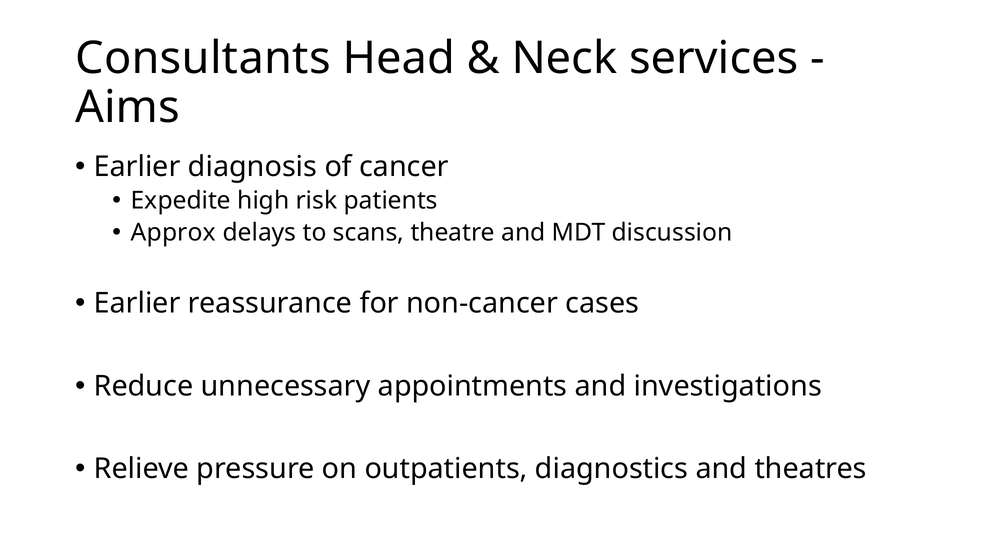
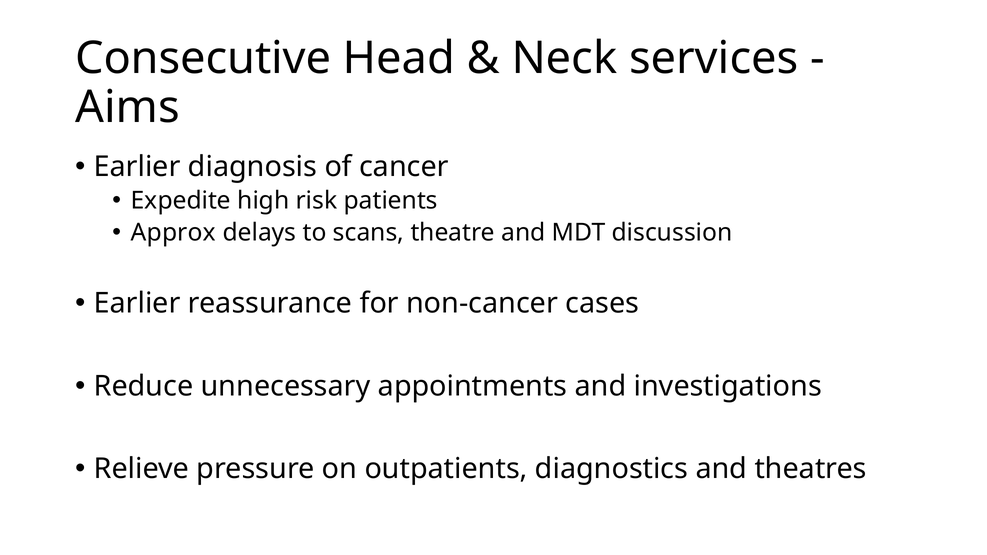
Consultants: Consultants -> Consecutive
